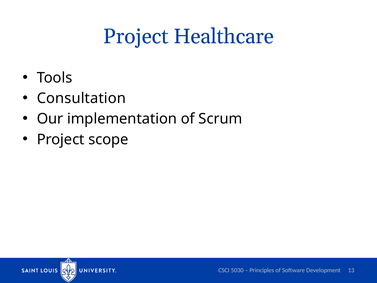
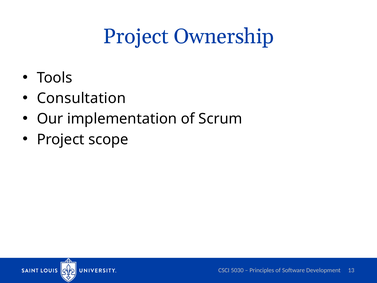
Healthcare: Healthcare -> Ownership
